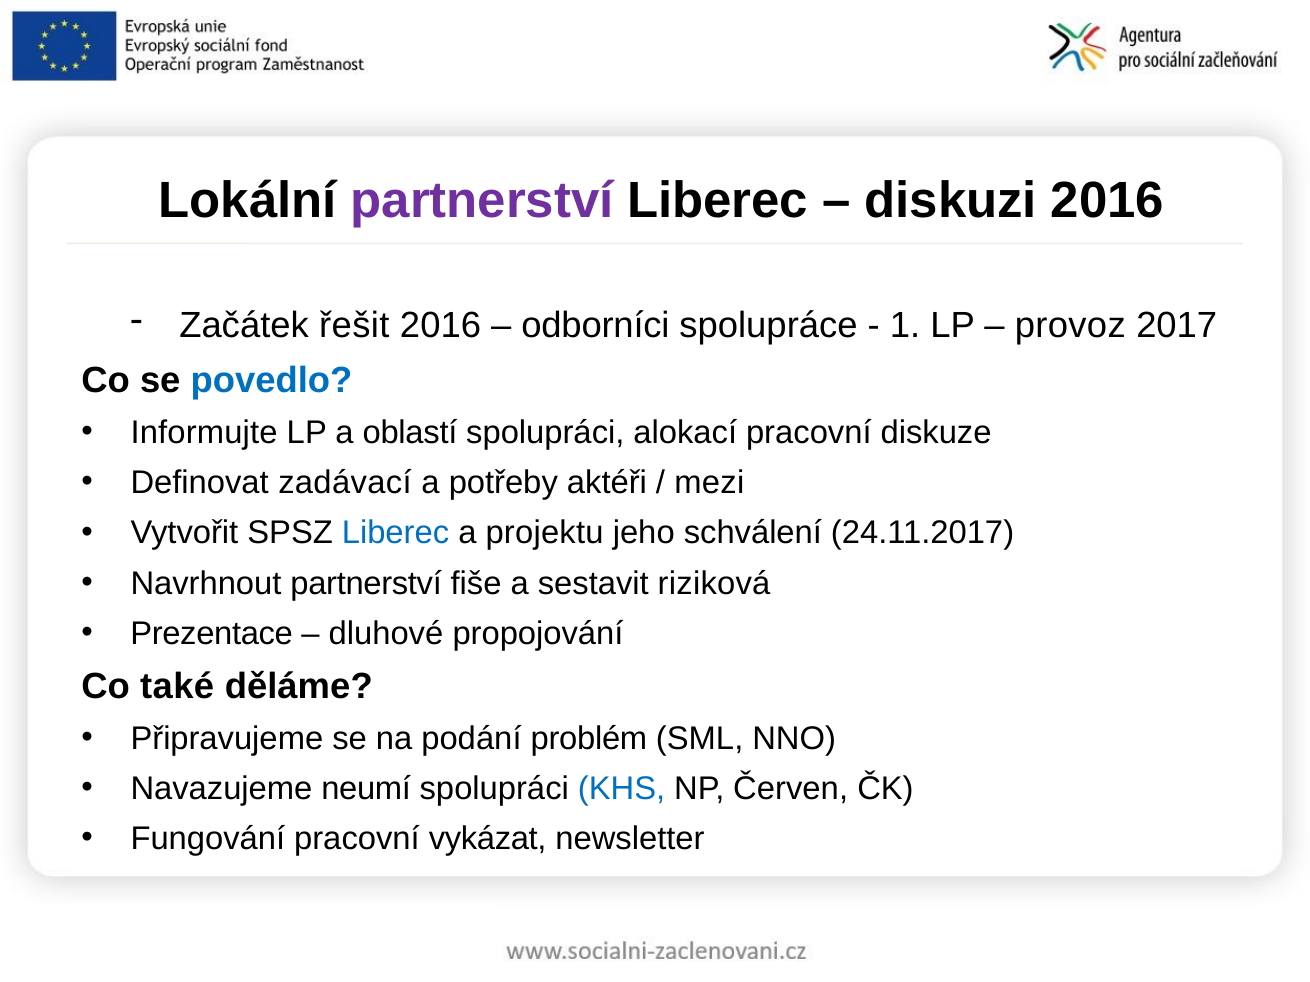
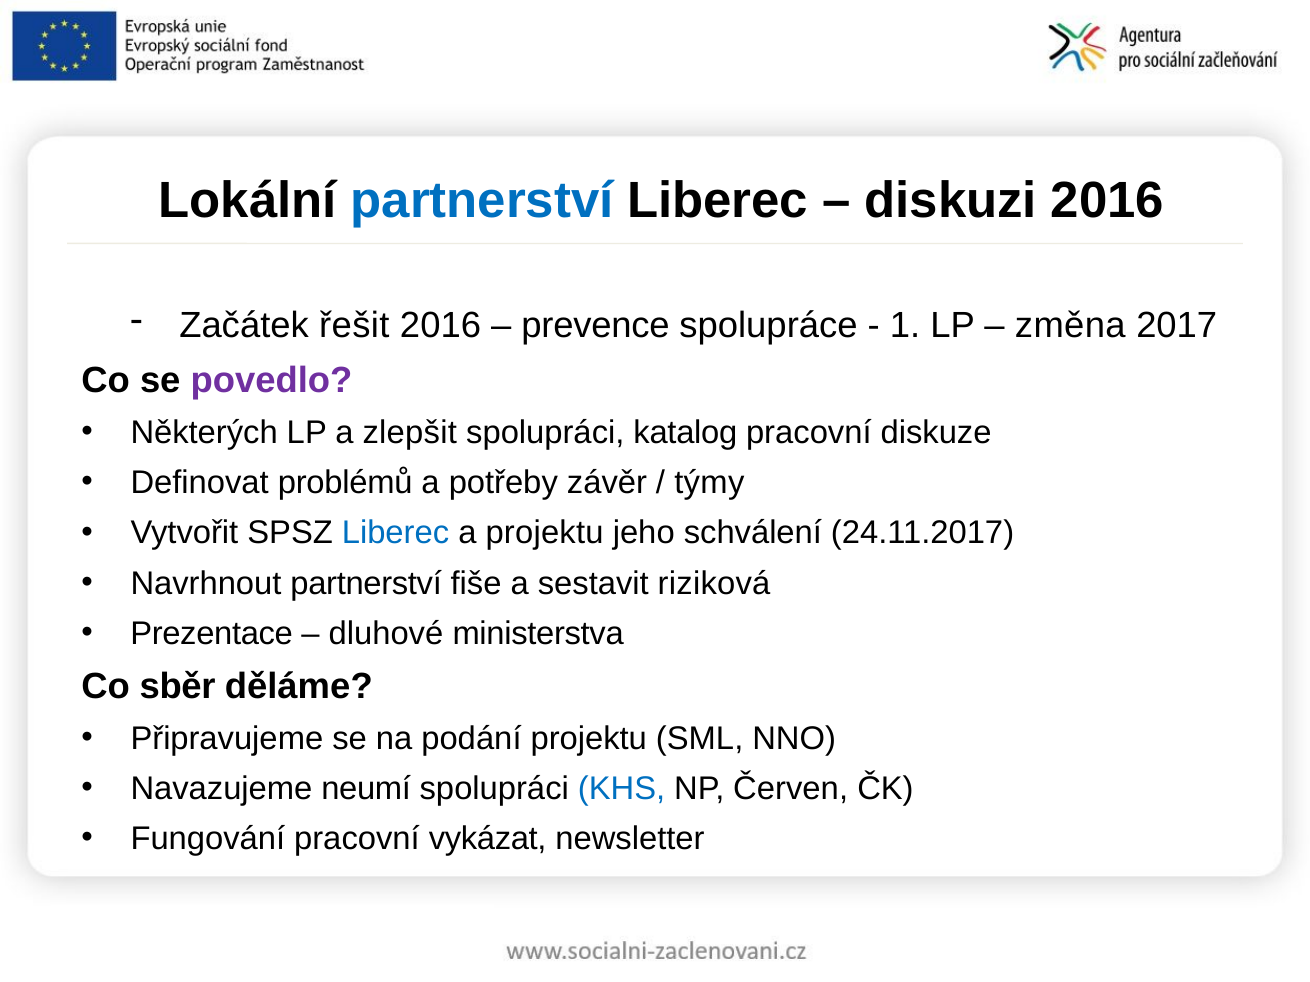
partnerství at (482, 201) colour: purple -> blue
odborníci: odborníci -> prevence
provoz: provoz -> změna
povedlo colour: blue -> purple
Informujte: Informujte -> Některých
oblastí: oblastí -> zlepšit
alokací: alokací -> katalog
zadávací: zadávací -> problémů
aktéři: aktéři -> závěr
mezi: mezi -> týmy
propojování: propojování -> ministerstva
také: také -> sběr
podání problém: problém -> projektu
